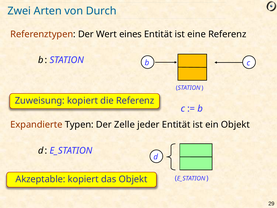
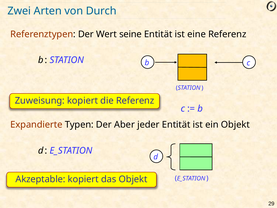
eines: eines -> seine
Zelle: Zelle -> Aber
